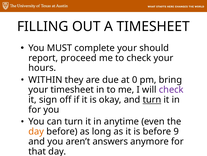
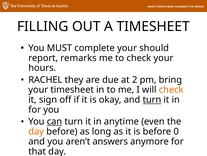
proceed: proceed -> remarks
WITHIN: WITHIN -> RACHEL
0: 0 -> 2
check at (171, 89) colour: purple -> orange
can underline: none -> present
9: 9 -> 0
